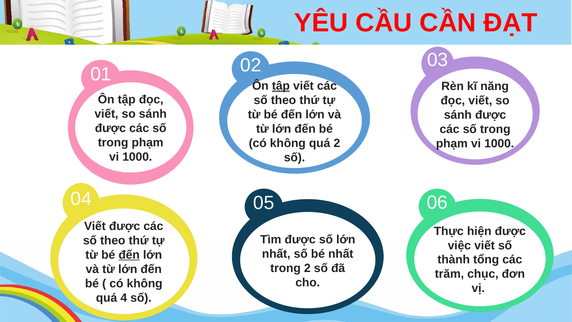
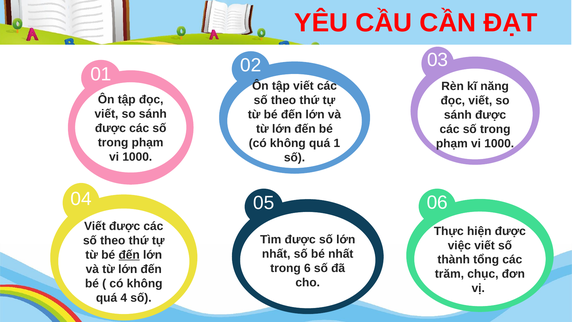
tập at (281, 86) underline: present -> none
quá 2: 2 -> 1
trong 2: 2 -> 6
